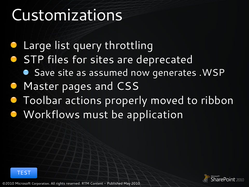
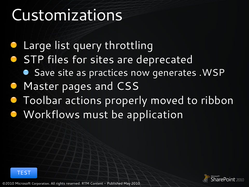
assumed: assumed -> practices
